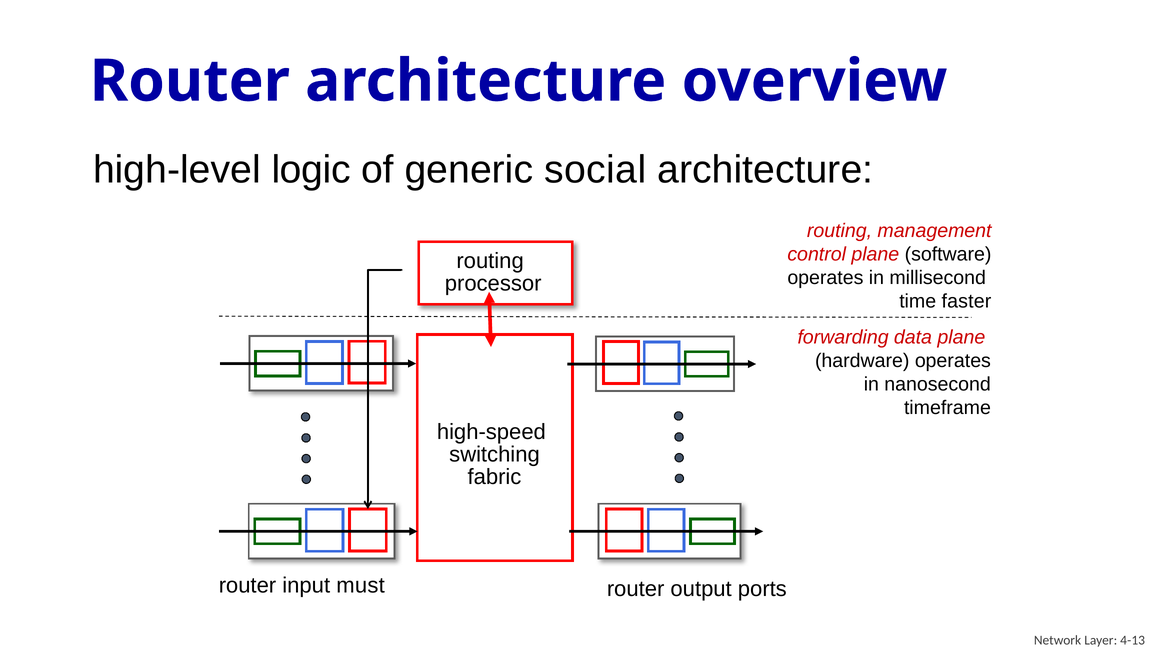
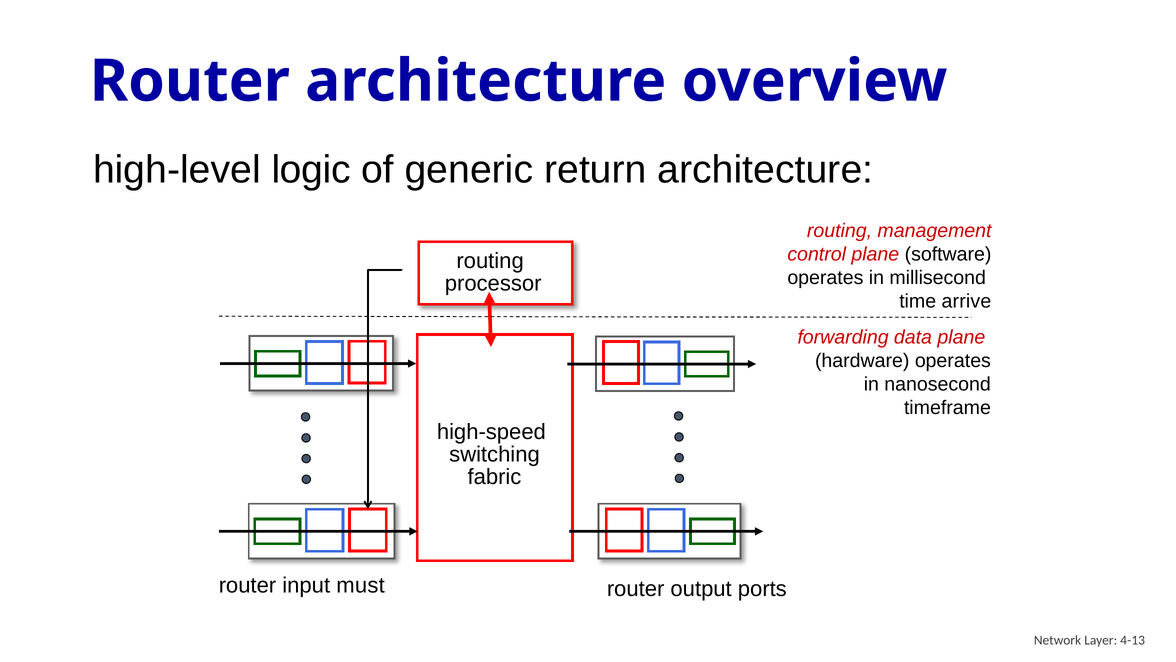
social: social -> return
faster: faster -> arrive
